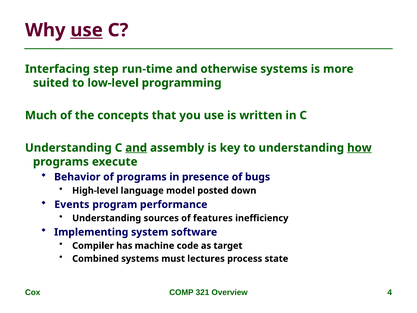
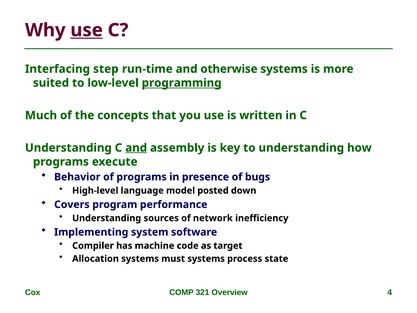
programming underline: none -> present
how underline: present -> none
Events: Events -> Covers
features: features -> network
Combined: Combined -> Allocation
must lectures: lectures -> systems
